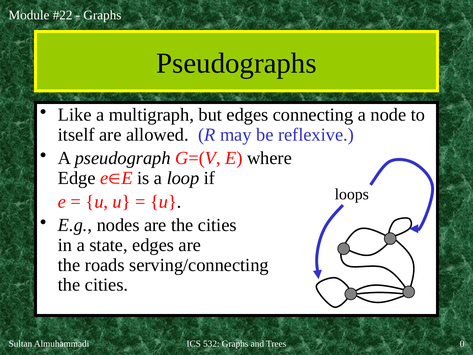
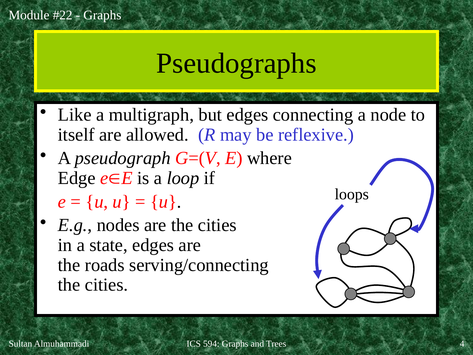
532: 532 -> 594
0: 0 -> 4
